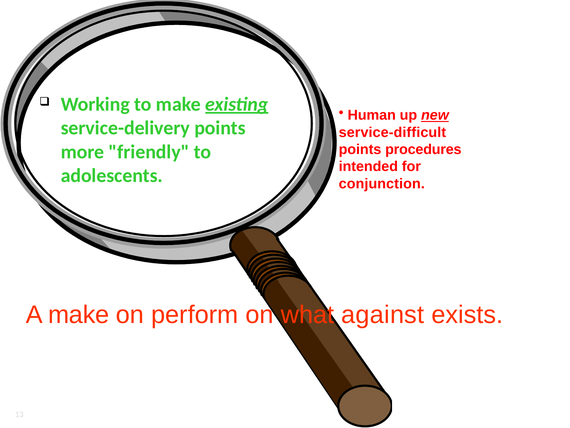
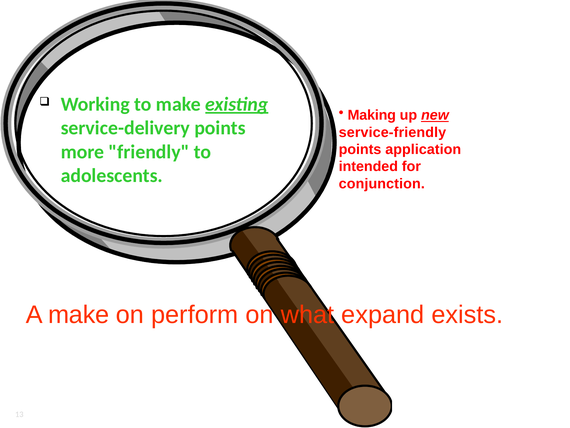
Human: Human -> Making
service-difficult: service-difficult -> service-friendly
procedures: procedures -> application
against: against -> expand
